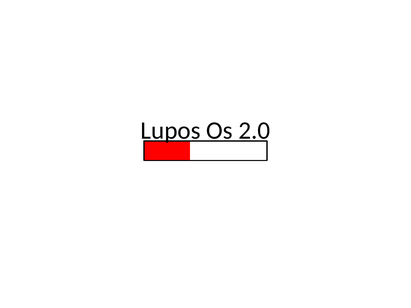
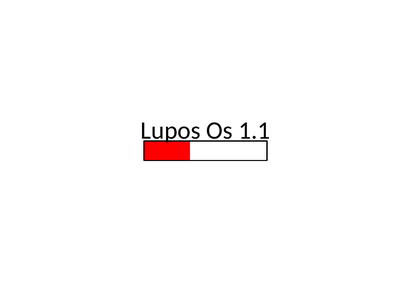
2.0: 2.0 -> 1.1
